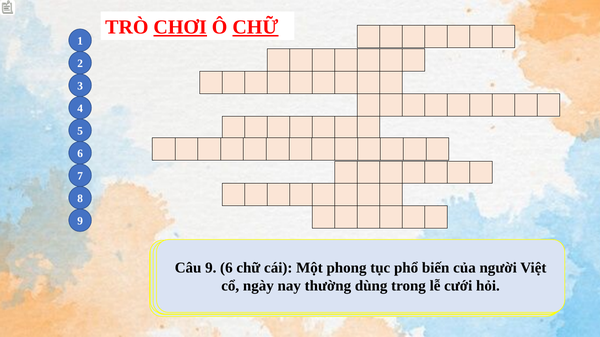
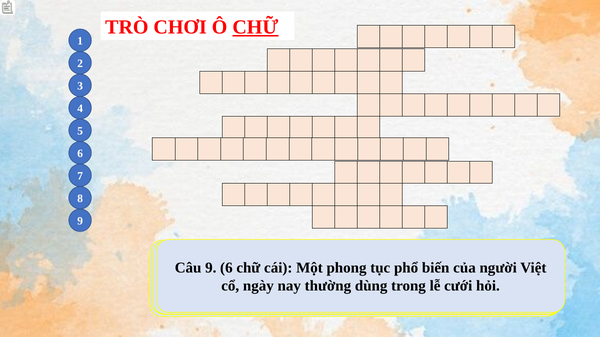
CHƠI underline: present -> none
